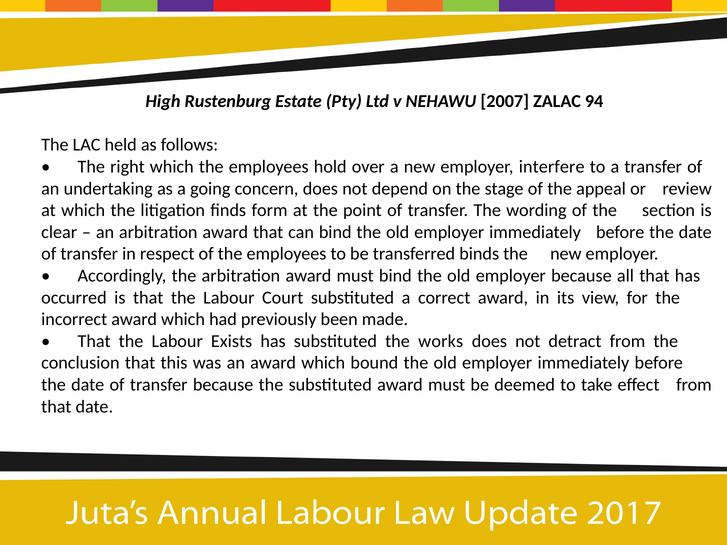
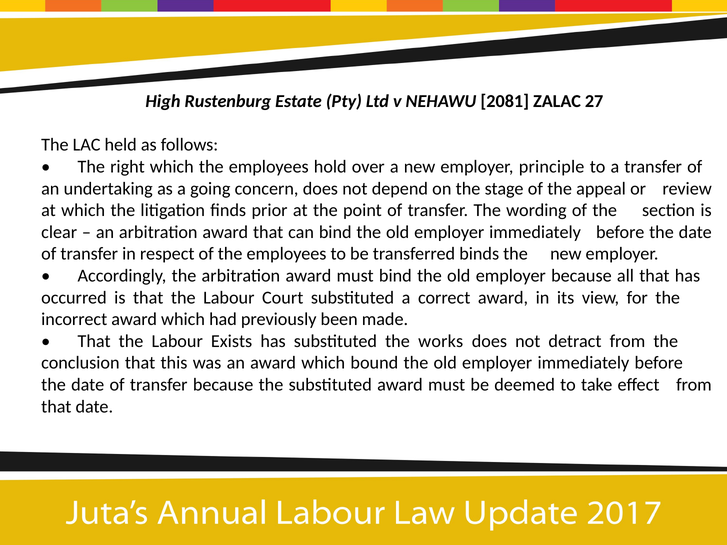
2007: 2007 -> 2081
94: 94 -> 27
interfere: interfere -> principle
form: form -> prior
